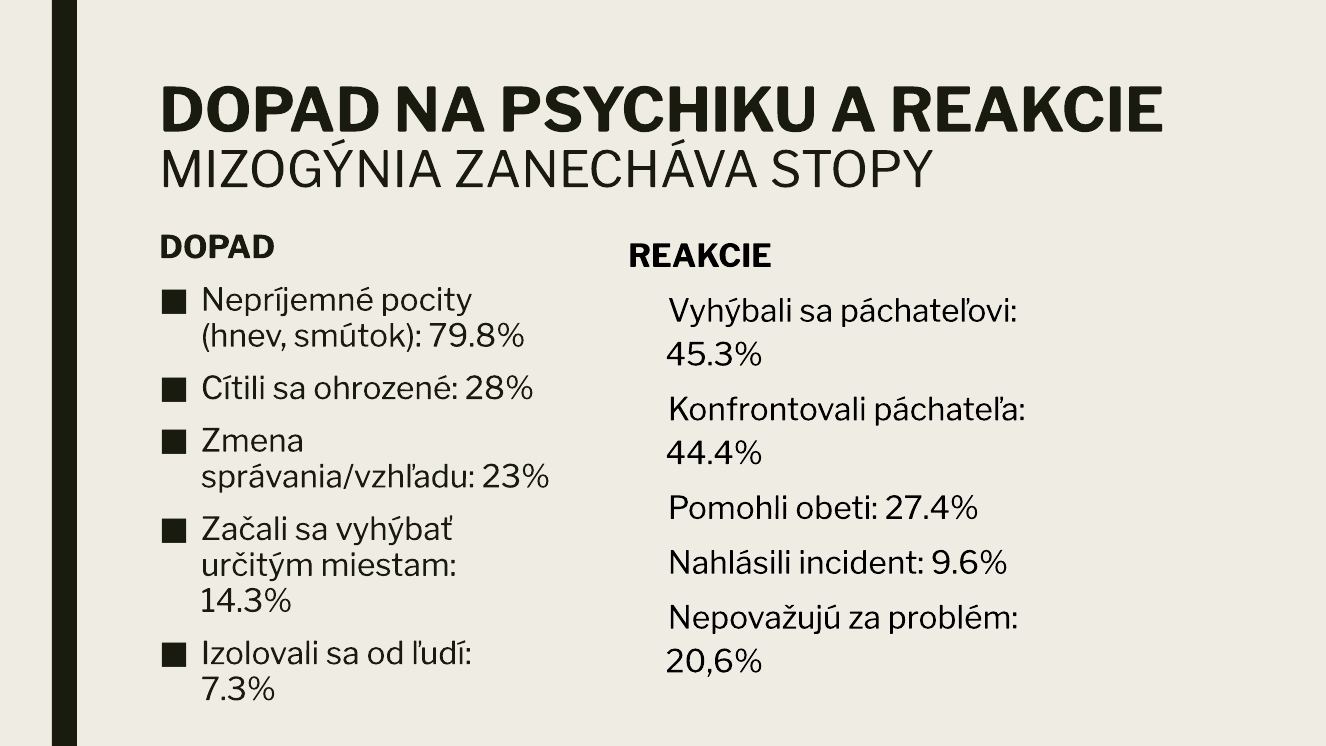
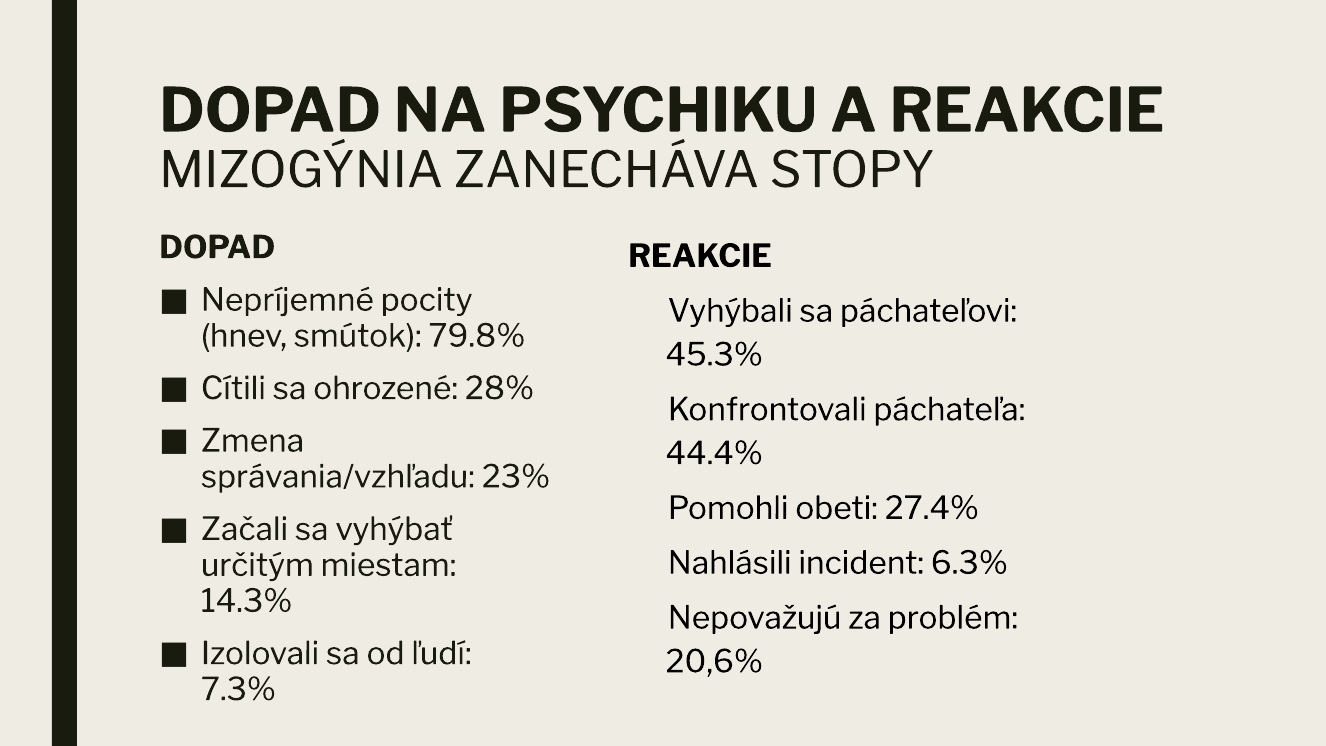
9.6%: 9.6% -> 6.3%
